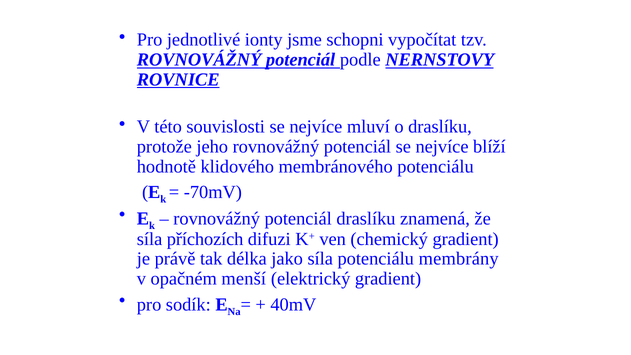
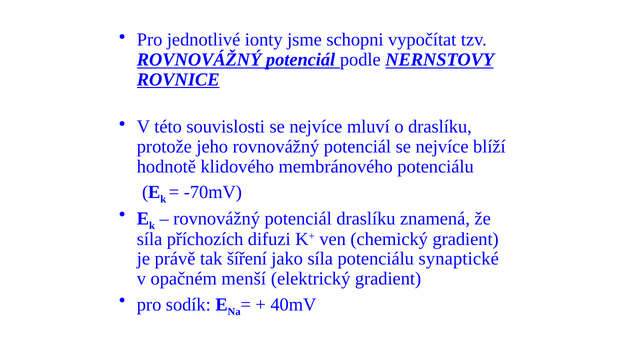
délka: délka -> šíření
membrány: membrány -> synaptické
